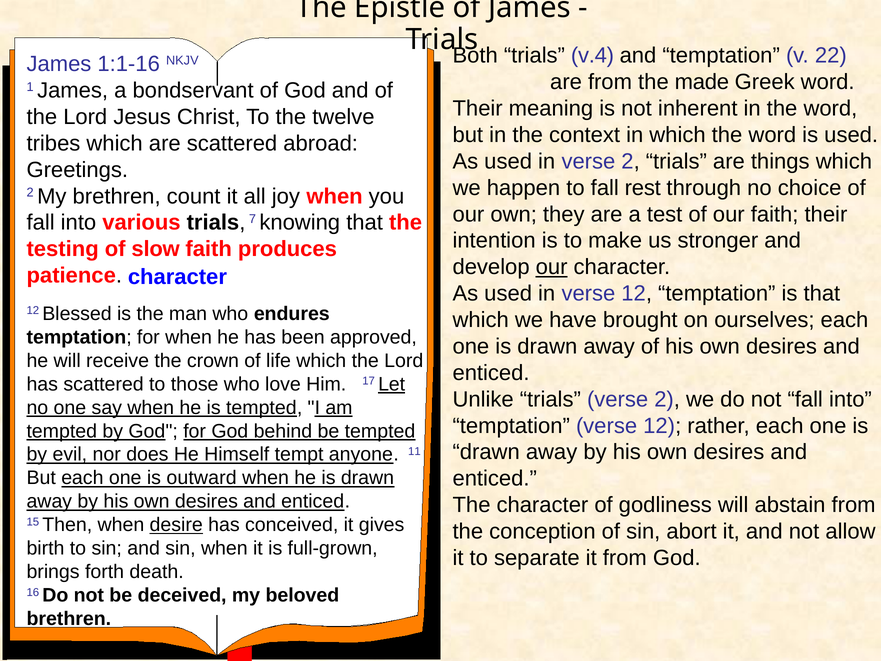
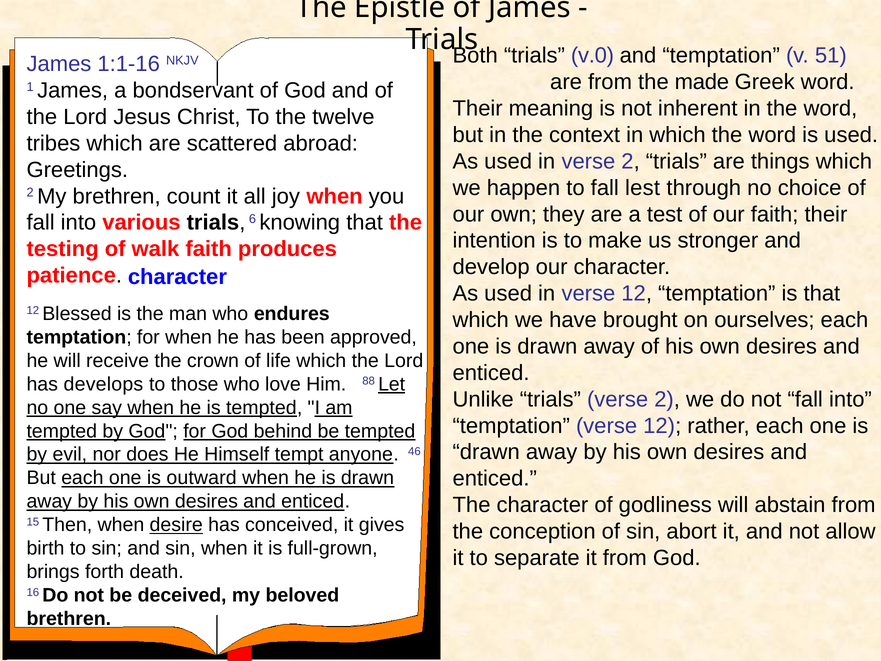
v.4: v.4 -> v.0
22: 22 -> 51
rest: rest -> lest
7: 7 -> 6
slow: slow -> walk
our at (552, 267) underline: present -> none
has scattered: scattered -> develops
17: 17 -> 88
11: 11 -> 46
